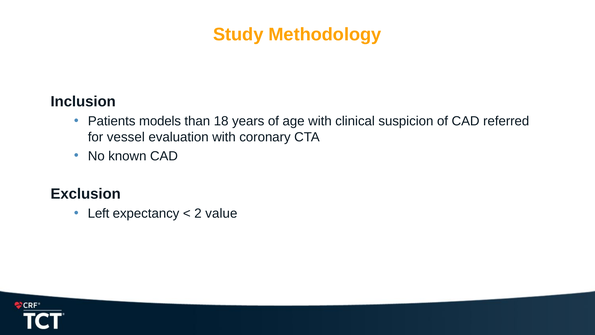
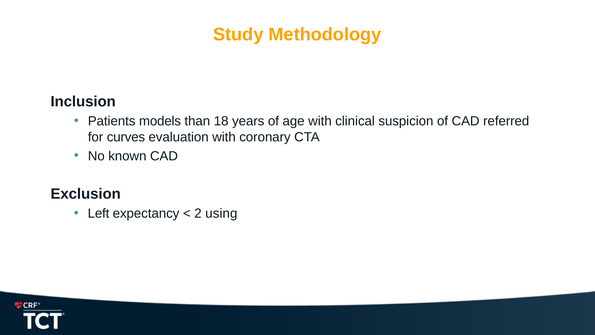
vessel: vessel -> curves
value: value -> using
